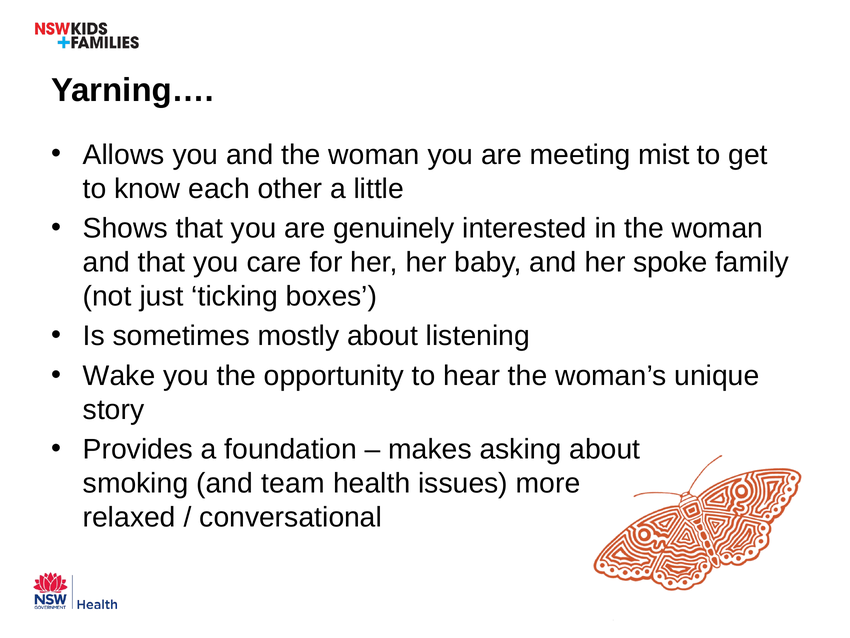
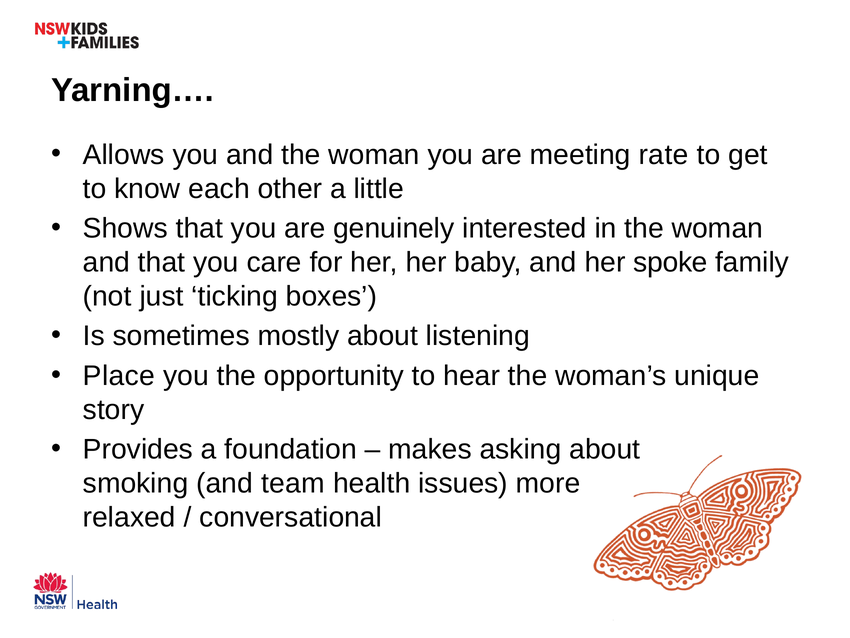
mist: mist -> rate
Wake: Wake -> Place
